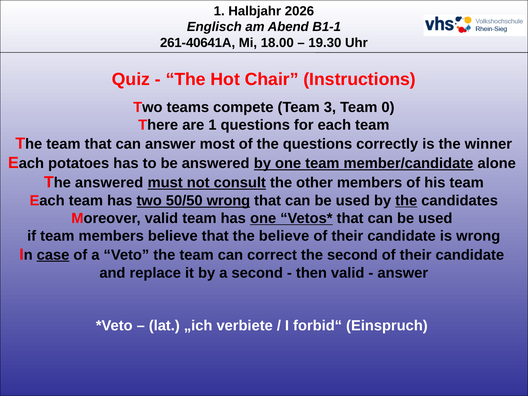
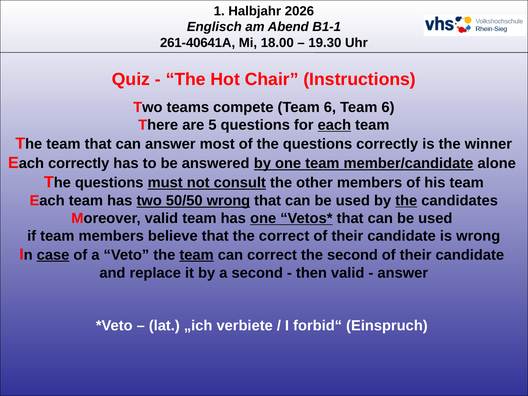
compete Team 3: 3 -> 6
0 at (388, 107): 0 -> 6
are 1: 1 -> 5
each at (334, 125) underline: none -> present
Each potatoes: potatoes -> correctly
answered at (109, 183): answered -> questions
the believe: believe -> correct
team at (197, 255) underline: none -> present
